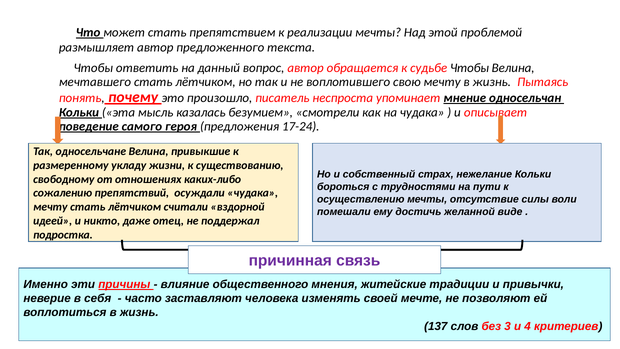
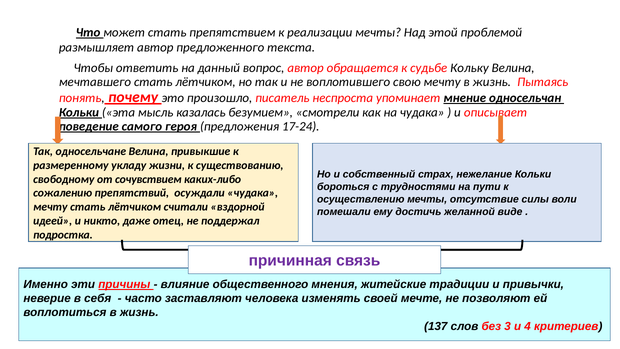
судьбе Чтобы: Чтобы -> Кольку
отношениях: отношениях -> сочувствием
